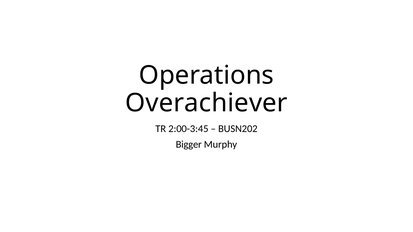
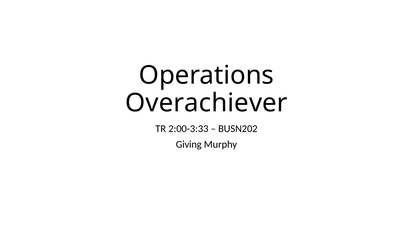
2:00-3:45: 2:00-3:45 -> 2:00-3:33
Bigger: Bigger -> Giving
